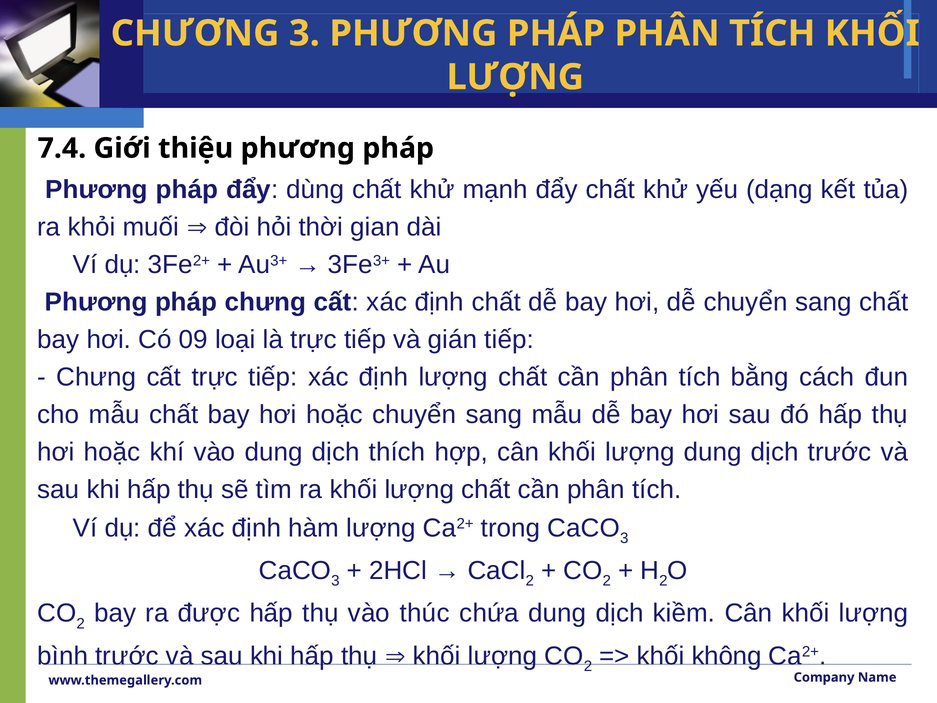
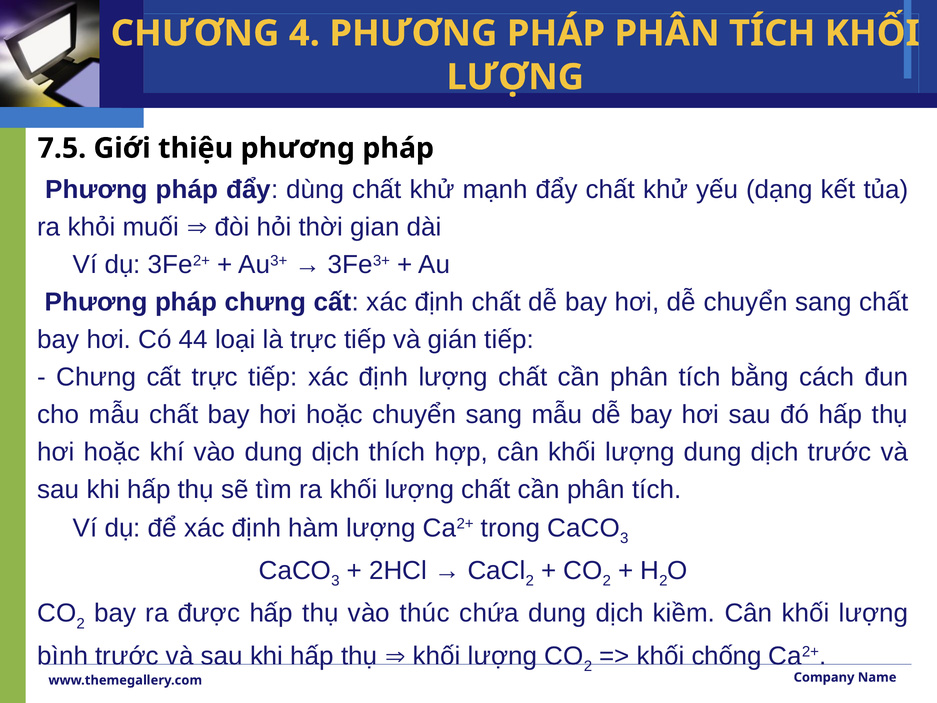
CHƯƠNG 3: 3 -> 4
7.4: 7.4 -> 7.5
09: 09 -> 44
không: không -> chống
